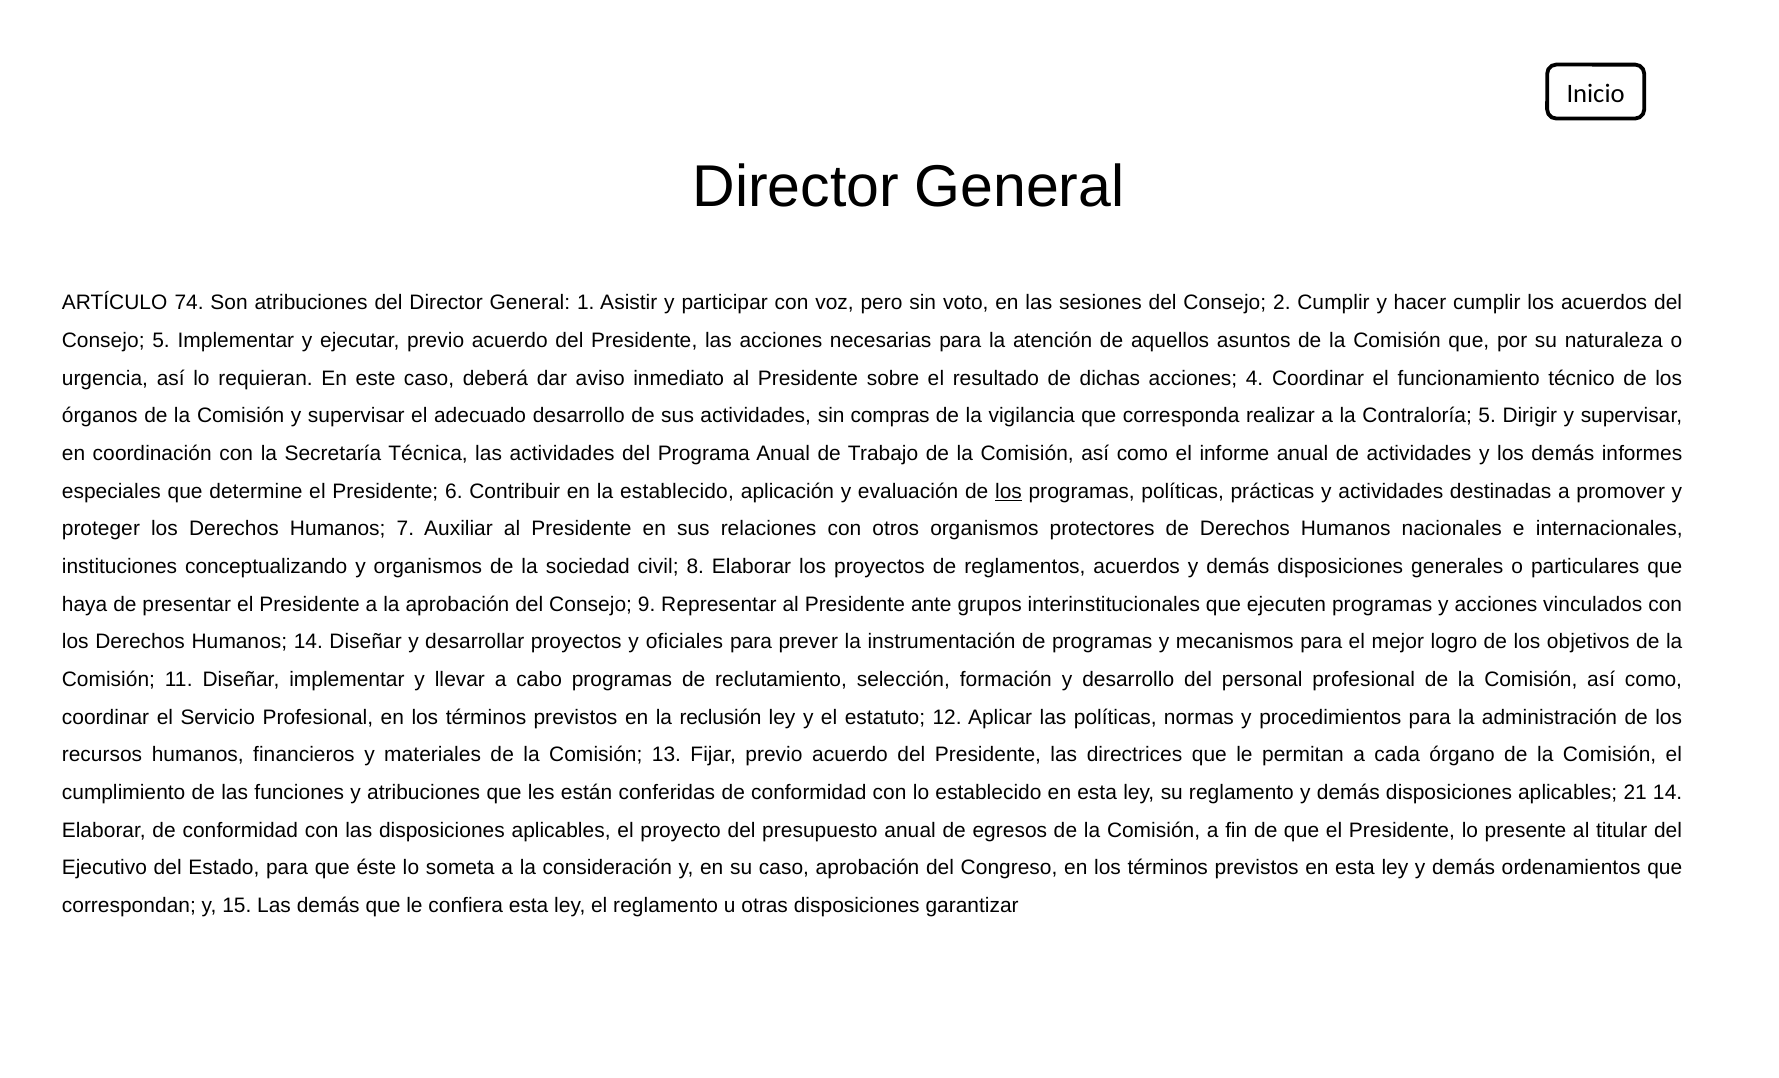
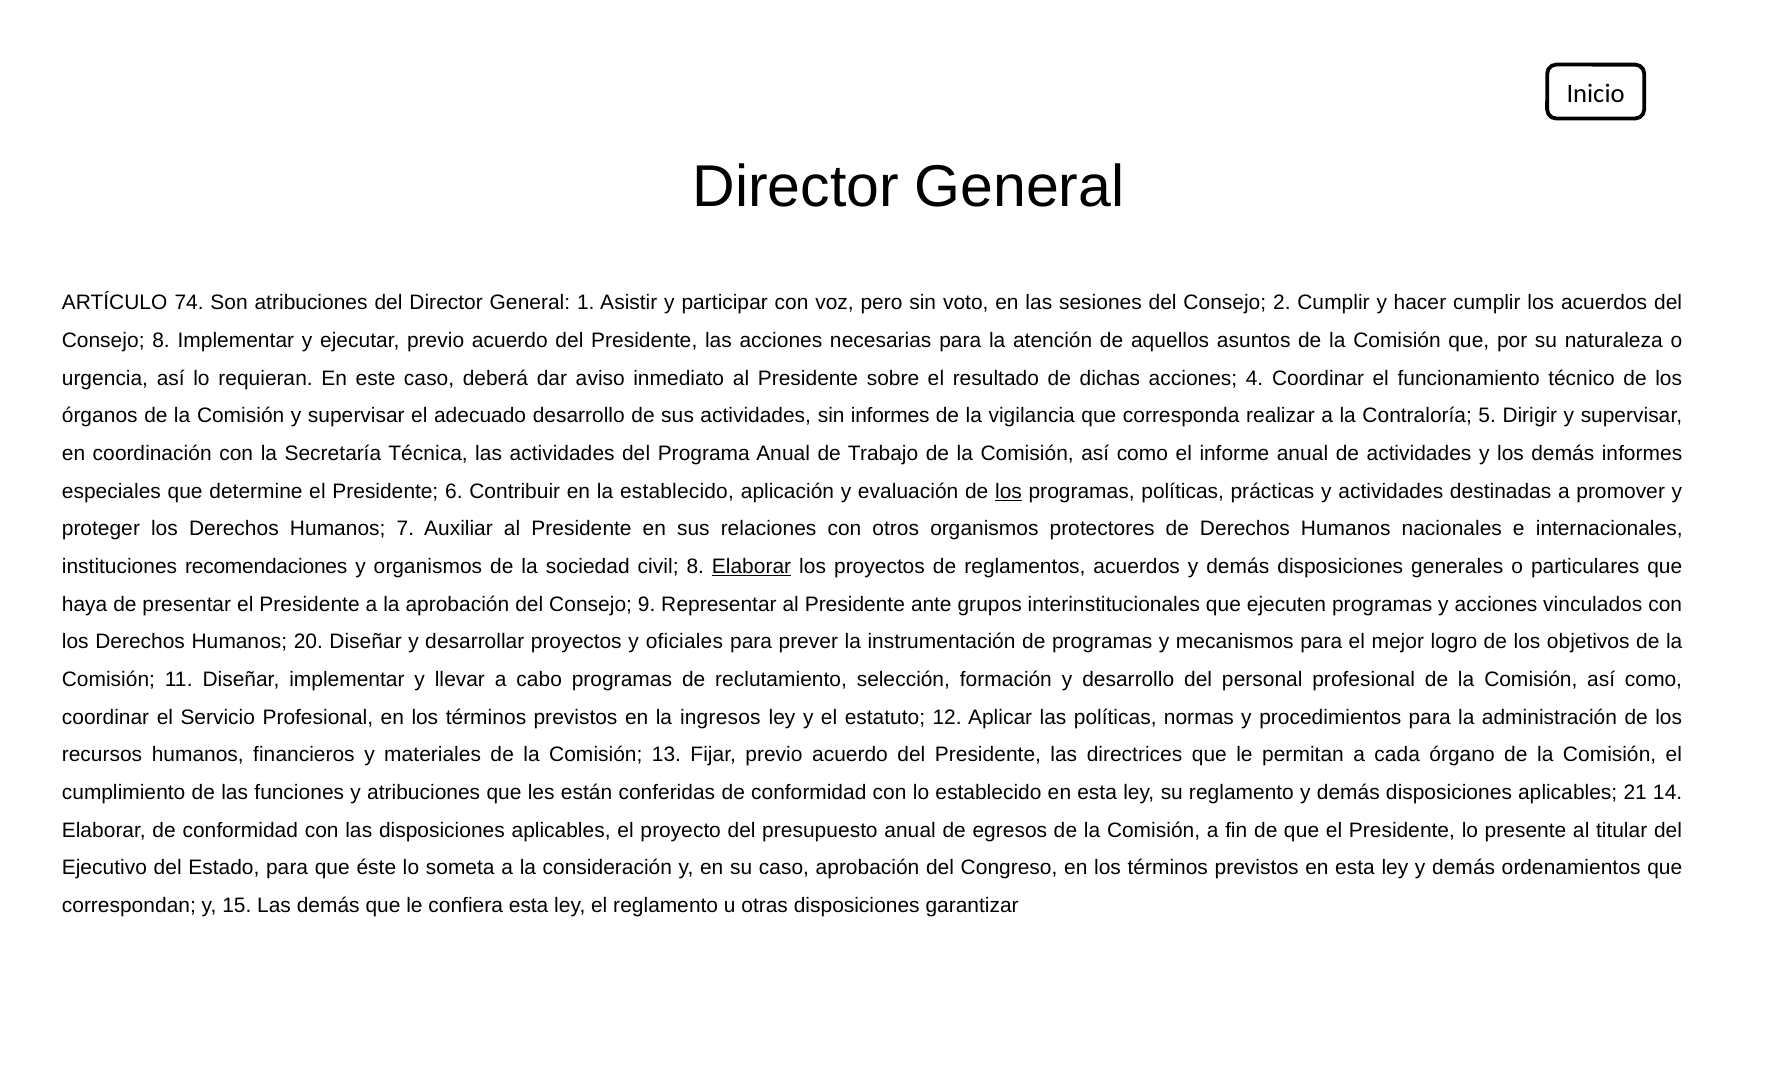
Consejo 5: 5 -> 8
sin compras: compras -> informes
conceptualizando: conceptualizando -> recomendaciones
Elaborar at (752, 567) underline: none -> present
Humanos 14: 14 -> 20
reclusión: reclusión -> ingresos
